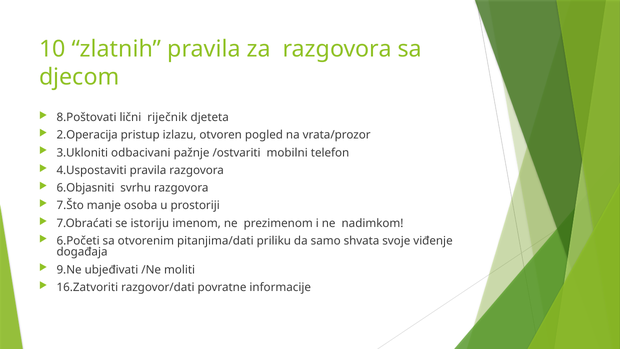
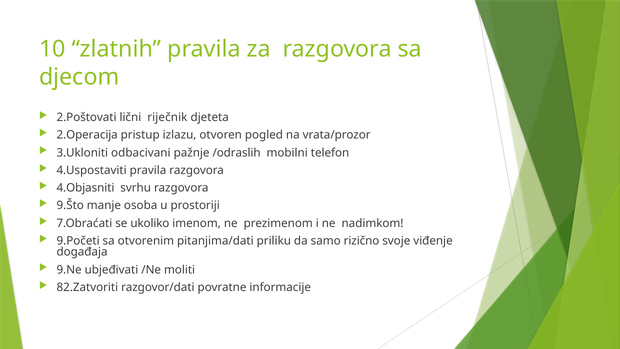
8.Poštovati: 8.Poštovati -> 2.Poštovati
/ostvariti: /ostvariti -> /odraslih
6.Objasniti: 6.Objasniti -> 4.Objasniti
7.Što: 7.Što -> 9.Što
istoriju: istoriju -> ukoliko
6.Početi: 6.Početi -> 9.Početi
shvata: shvata -> rizično
16.Zatvoriti: 16.Zatvoriti -> 82.Zatvoriti
